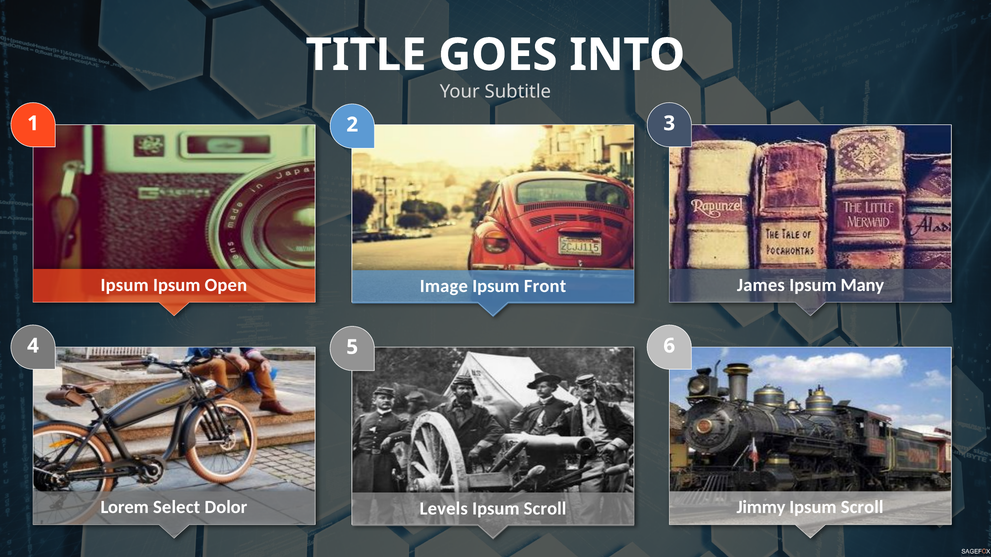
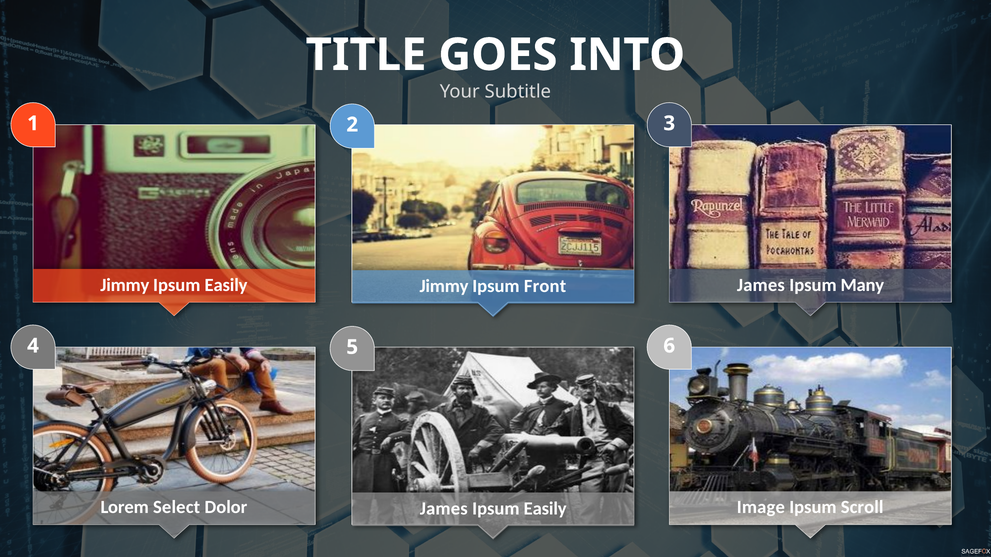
Ipsum at (125, 285): Ipsum -> Jimmy
Open at (226, 285): Open -> Easily
Image at (444, 286): Image -> Jimmy
Jimmy: Jimmy -> Image
Levels at (444, 509): Levels -> James
Scroll at (545, 509): Scroll -> Easily
